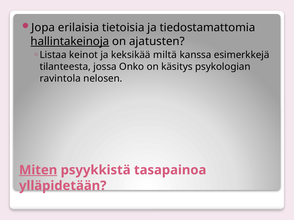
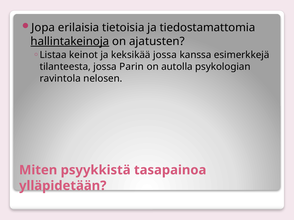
keksikää miltä: miltä -> jossa
Onko: Onko -> Parin
käsitys: käsitys -> autolla
Miten underline: present -> none
